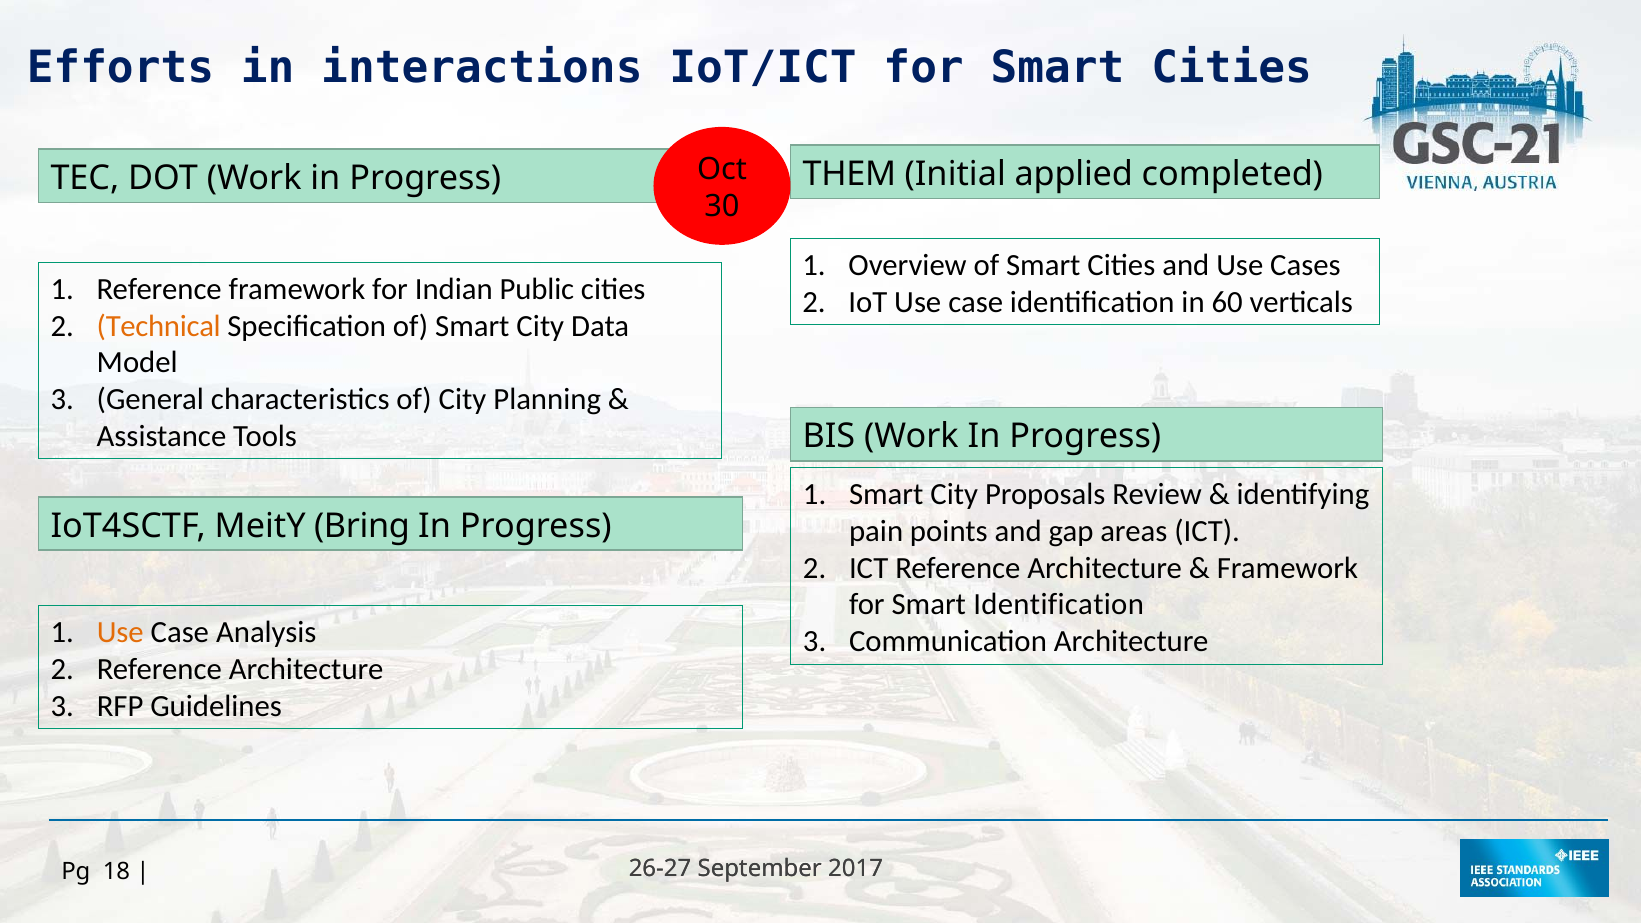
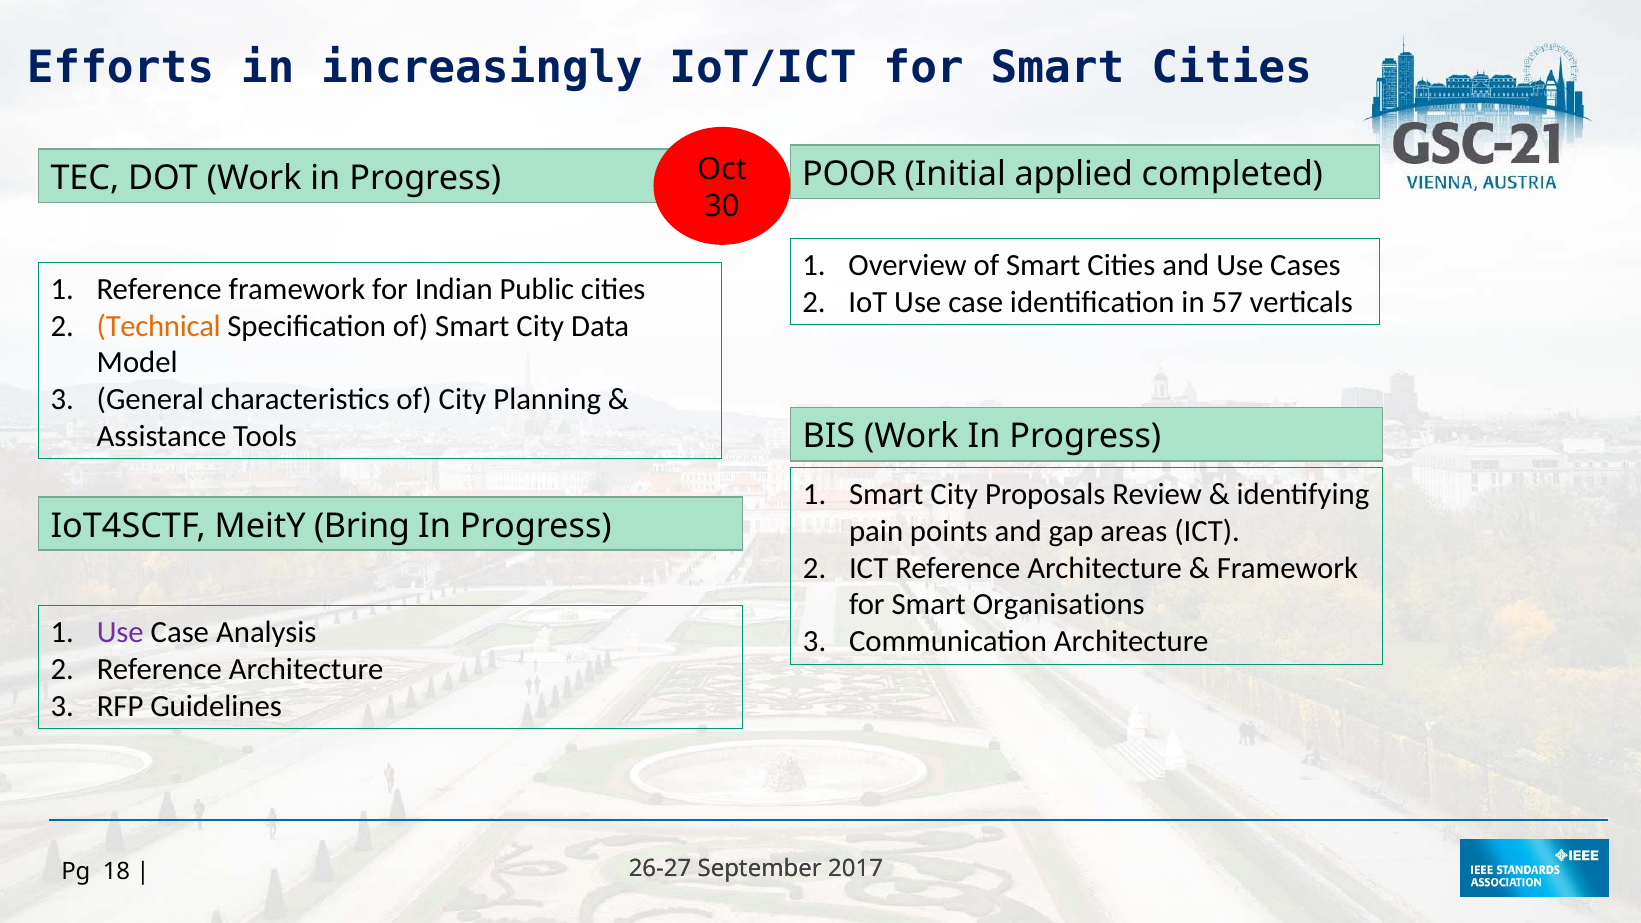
interactions: interactions -> increasingly
THEM: THEM -> POOR
60: 60 -> 57
Smart Identification: Identification -> Organisations
Use at (120, 632) colour: orange -> purple
